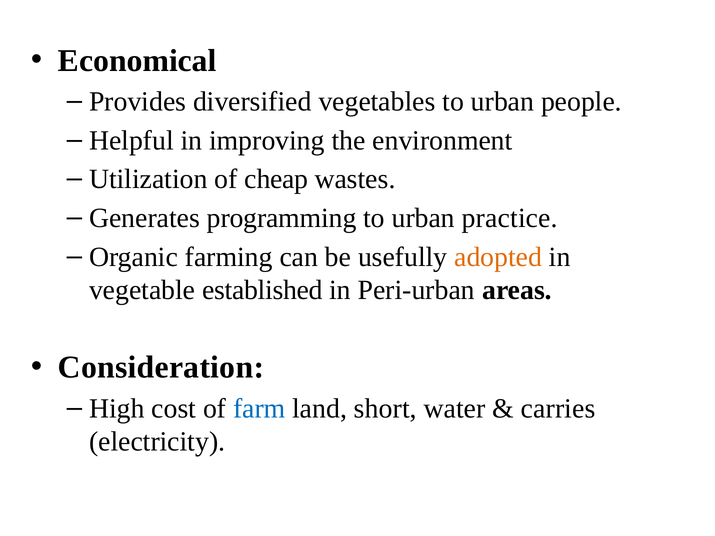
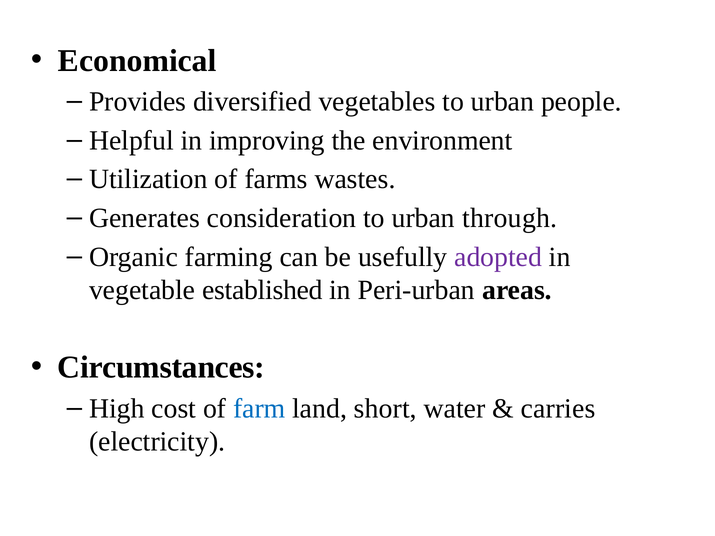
cheap: cheap -> farms
programming: programming -> consideration
practice: practice -> through
adopted colour: orange -> purple
Consideration: Consideration -> Circumstances
